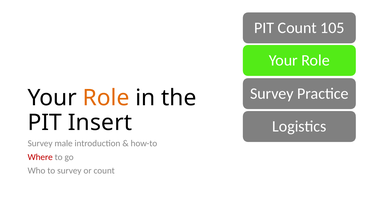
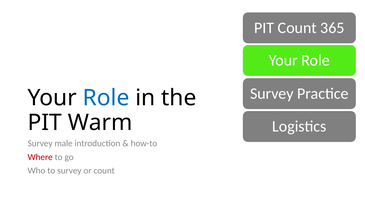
105: 105 -> 365
Role at (106, 98) colour: orange -> blue
Insert: Insert -> Warm
